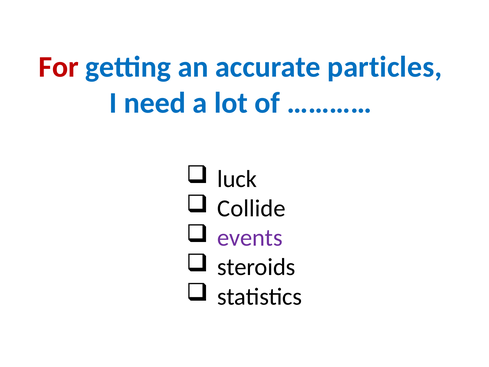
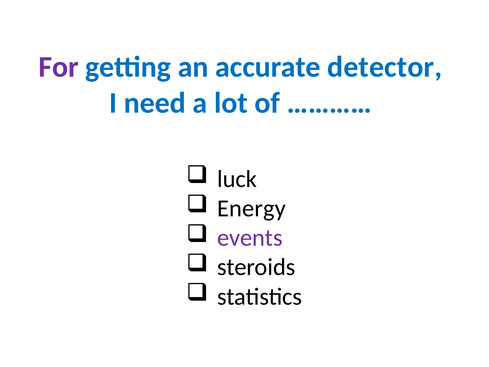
For colour: red -> purple
particles: particles -> detector
Collide: Collide -> Energy
